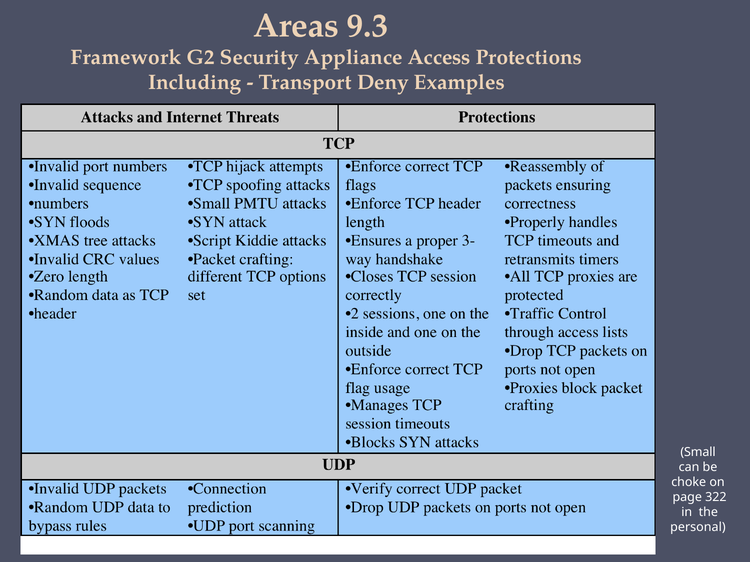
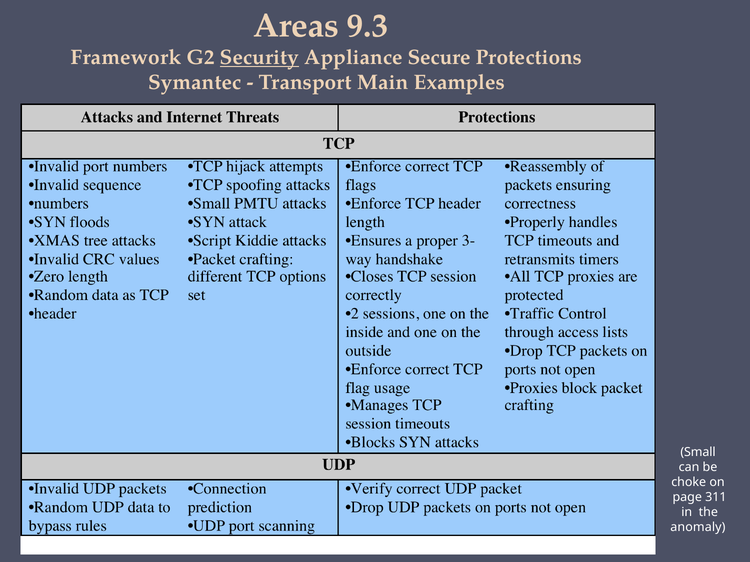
Security underline: none -> present
Access: Access -> Secure
Including: Including -> Symantec
Deny: Deny -> Main
322: 322 -> 311
personal: personal -> anomaly
